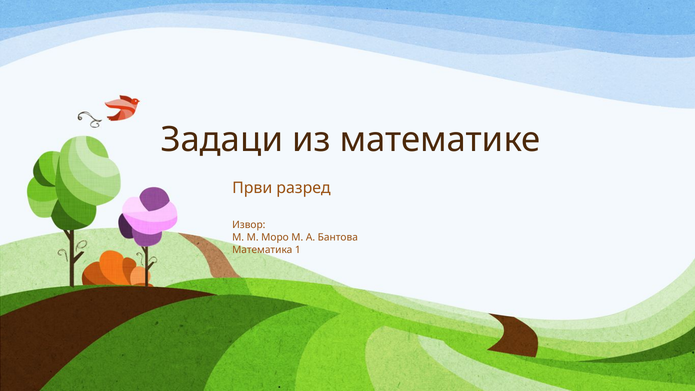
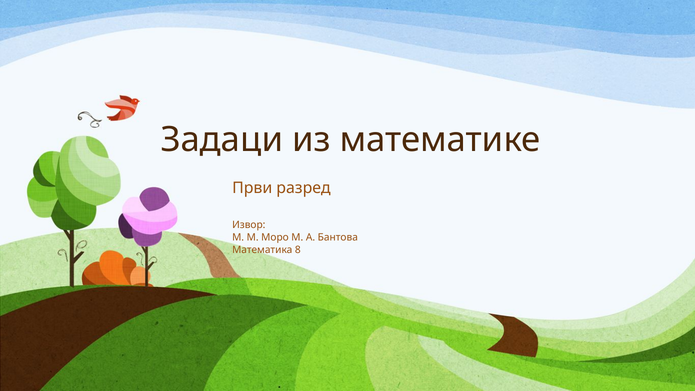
1: 1 -> 8
